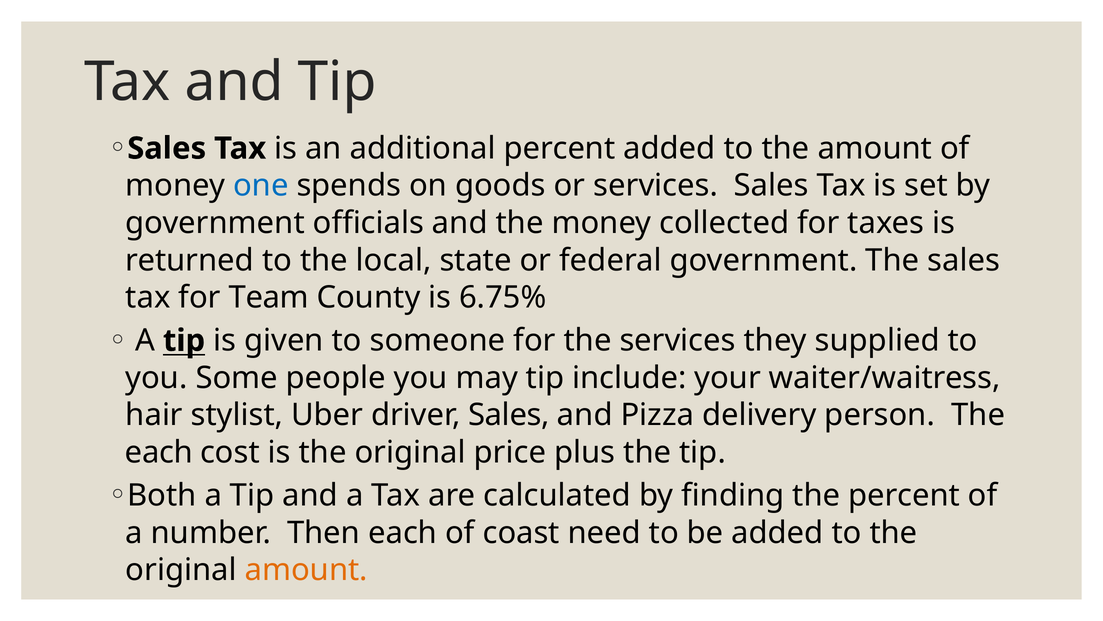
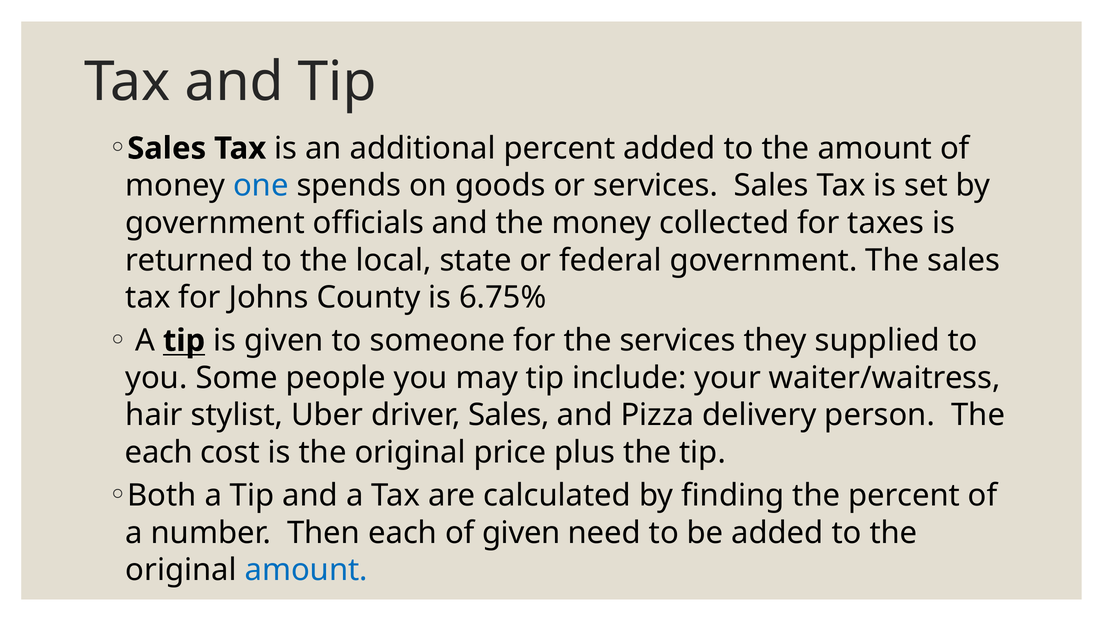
Team: Team -> Johns
of coast: coast -> given
amount at (306, 570) colour: orange -> blue
